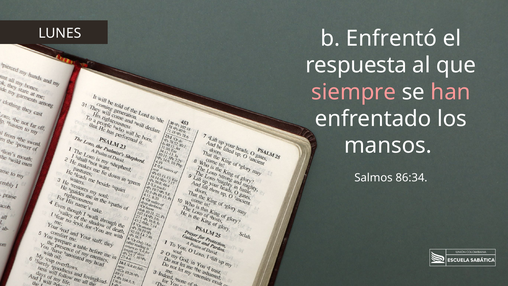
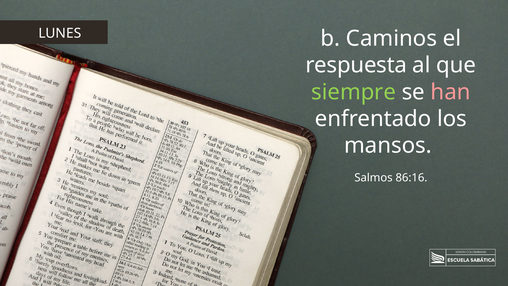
Enfrentó: Enfrentó -> Caminos
siempre colour: pink -> light green
86:34: 86:34 -> 86:16
